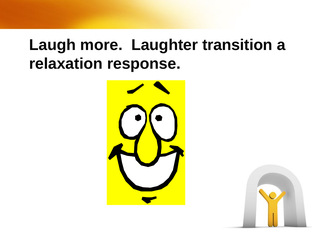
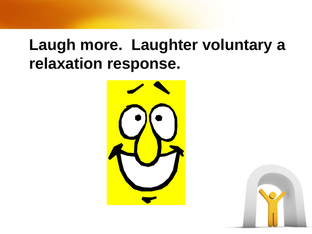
transition: transition -> voluntary
